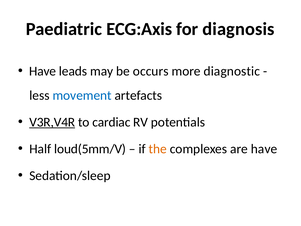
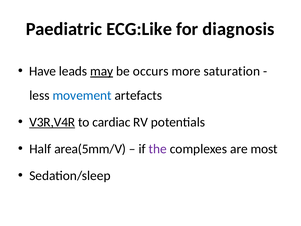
ECG:Axis: ECG:Axis -> ECG:Like
may underline: none -> present
diagnostic: diagnostic -> saturation
loud(5mm/V: loud(5mm/V -> area(5mm/V
the colour: orange -> purple
are have: have -> most
